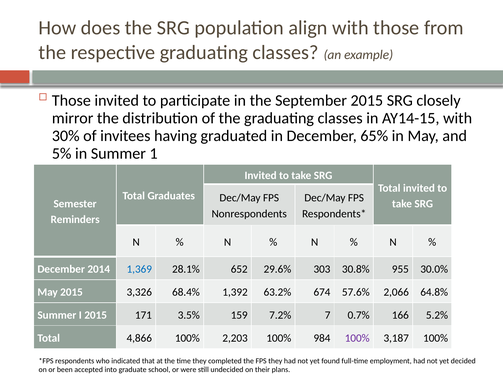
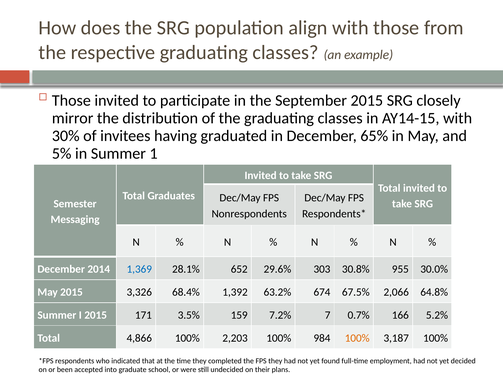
Reminders: Reminders -> Messaging
57.6%: 57.6% -> 67.5%
100% at (357, 338) colour: purple -> orange
